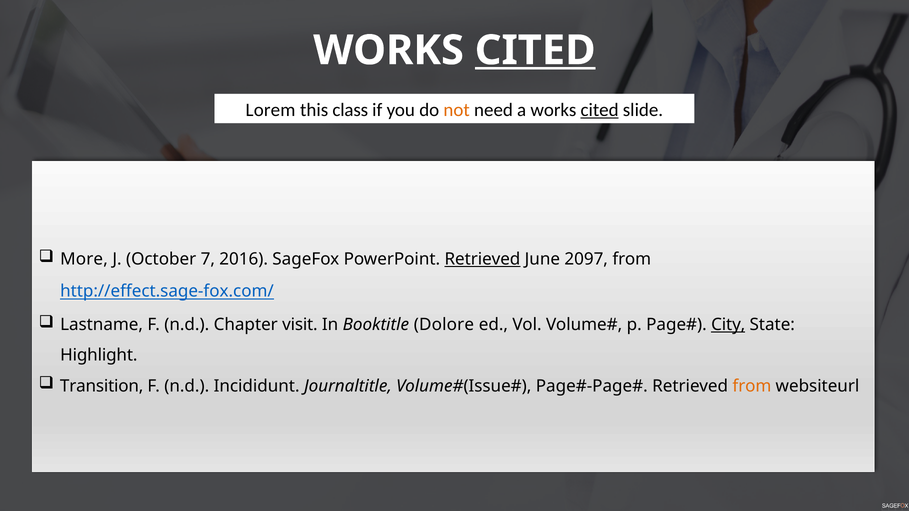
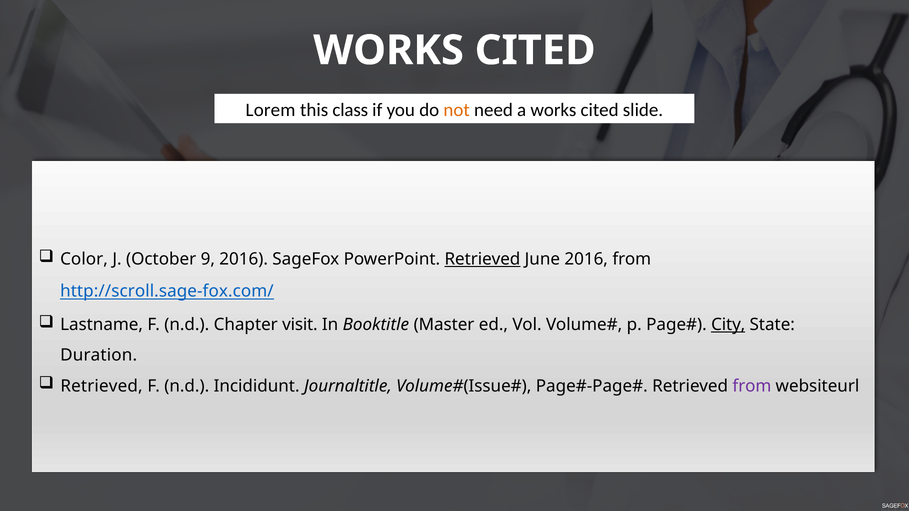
CITED at (535, 50) underline: present -> none
cited at (600, 110) underline: present -> none
More: More -> Color
7: 7 -> 9
June 2097: 2097 -> 2016
http://effect.sage-fox.com/: http://effect.sage-fox.com/ -> http://scroll.sage-fox.com/
Dolore: Dolore -> Master
Highlight: Highlight -> Duration
Transition at (102, 386): Transition -> Retrieved
from at (752, 386) colour: orange -> purple
